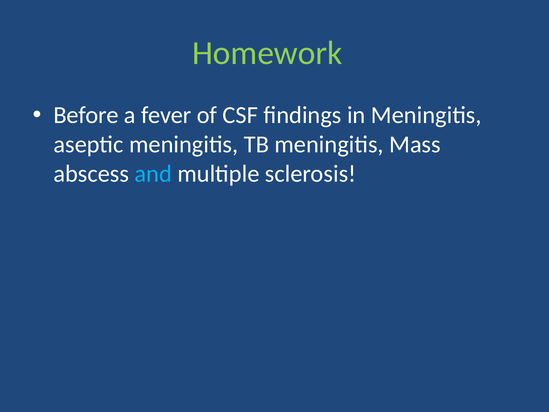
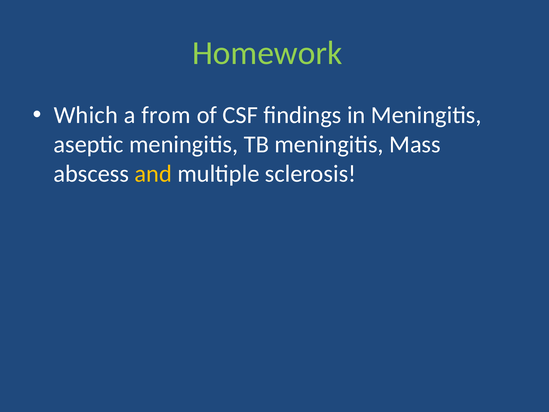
Before: Before -> Which
fever: fever -> from
and colour: light blue -> yellow
